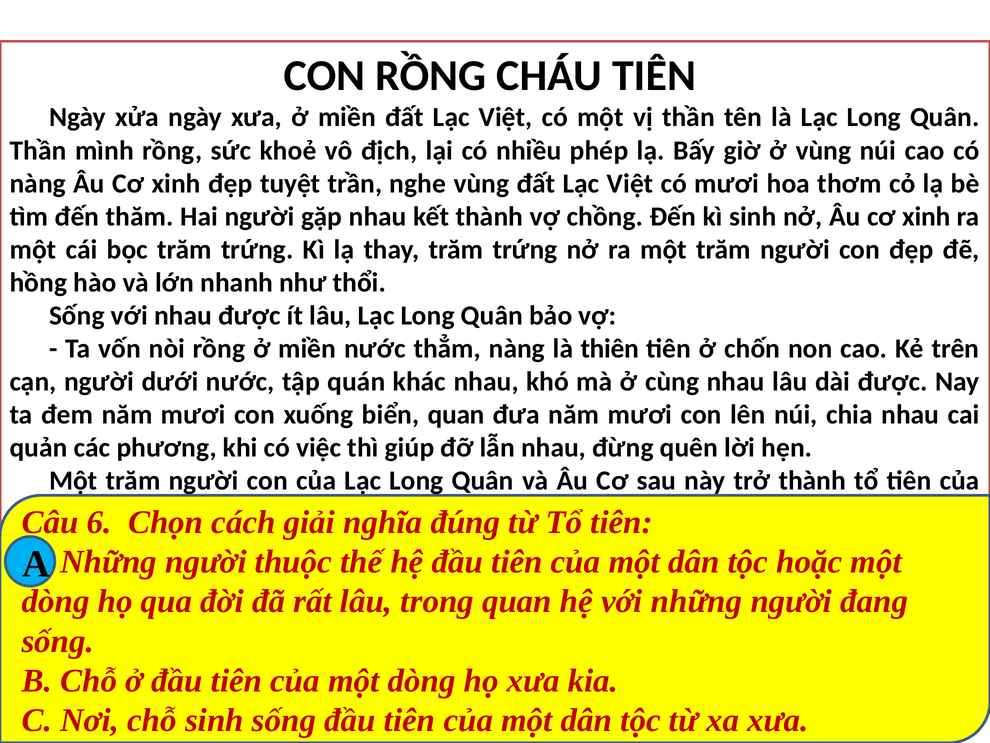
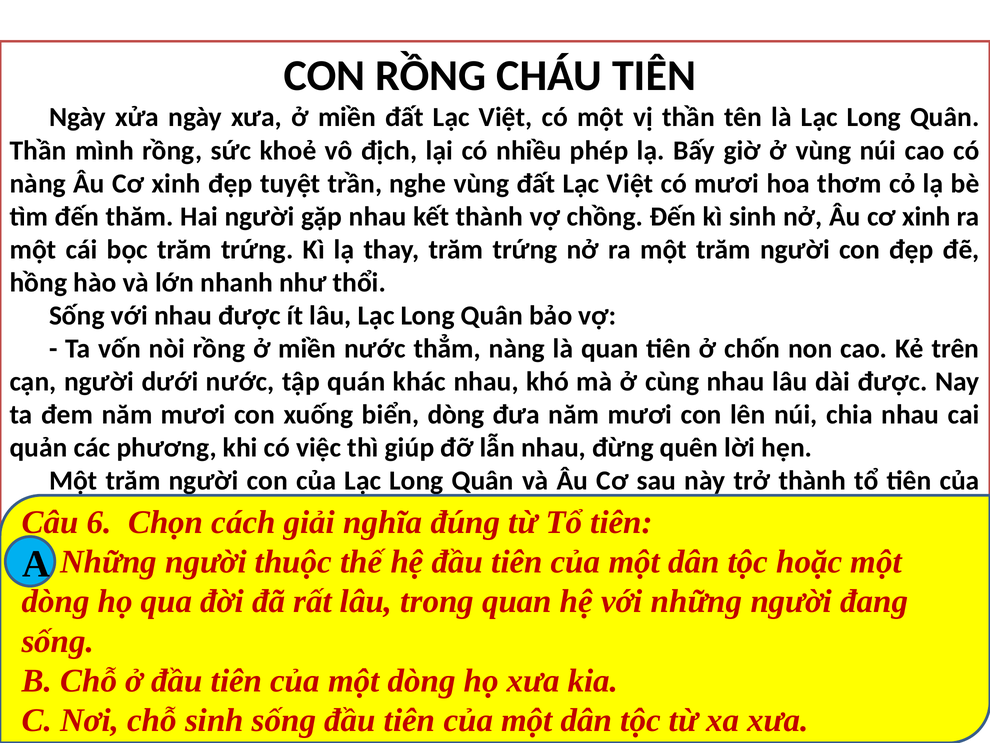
là thiên: thiên -> quan
biển quan: quan -> dòng
